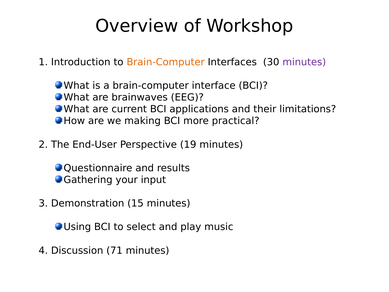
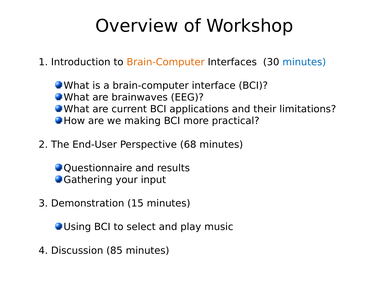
minutes at (304, 62) colour: purple -> blue
19: 19 -> 68
71: 71 -> 85
